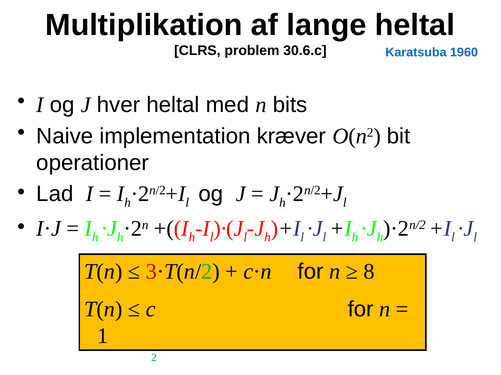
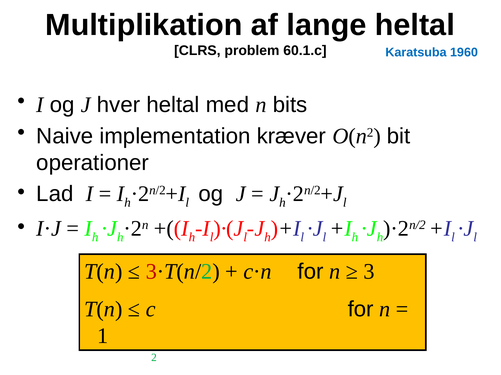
30.6.c: 30.6.c -> 60.1.c
8 at (369, 272): 8 -> 3
